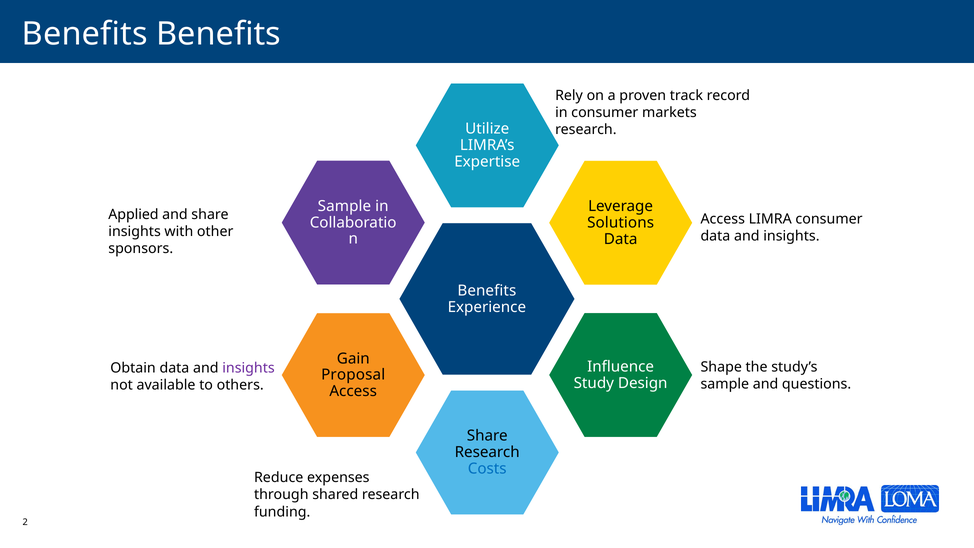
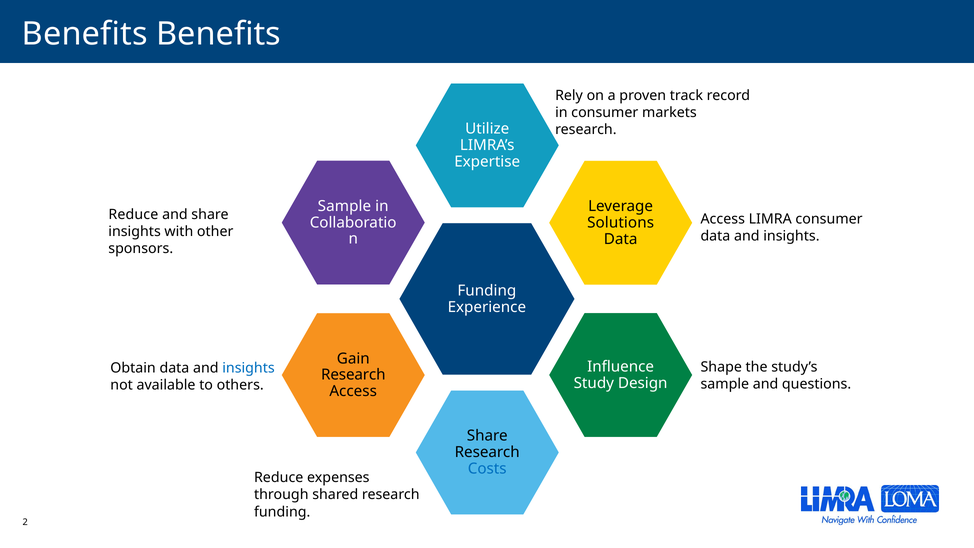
Applied at (133, 214): Applied -> Reduce
Benefits at (487, 290): Benefits -> Funding
insights at (249, 368) colour: purple -> blue
Proposal at (353, 375): Proposal -> Research
